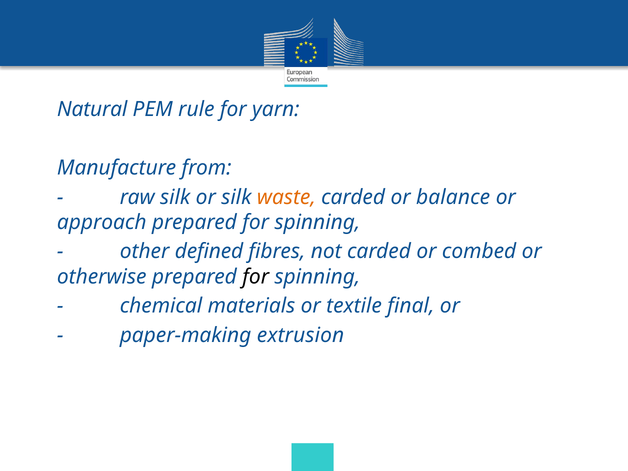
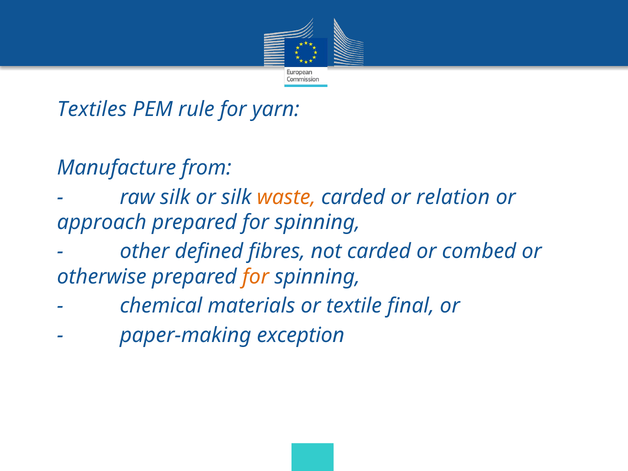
Natural: Natural -> Textiles
balance: balance -> relation
for at (256, 277) colour: black -> orange
extrusion: extrusion -> exception
